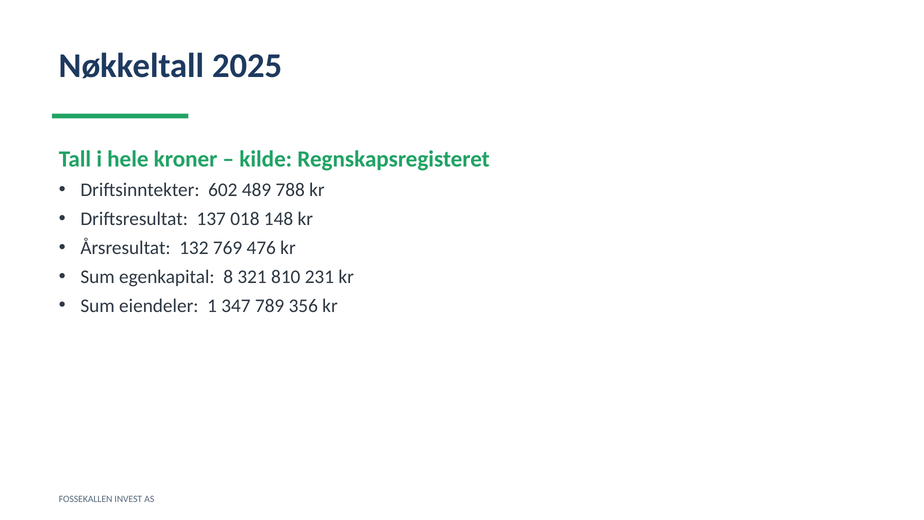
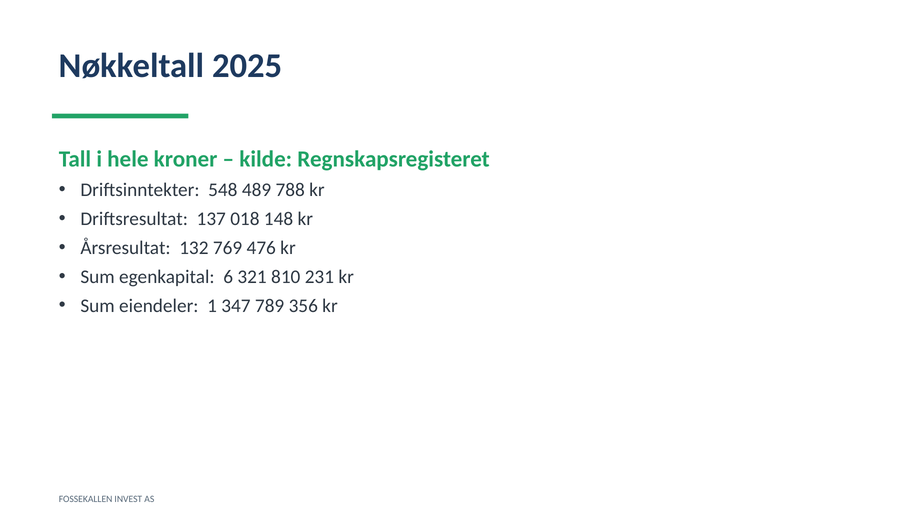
602: 602 -> 548
8: 8 -> 6
